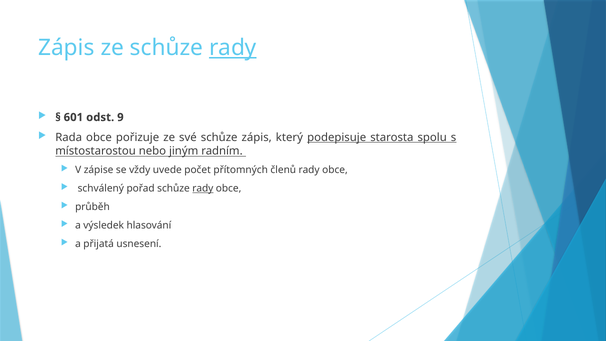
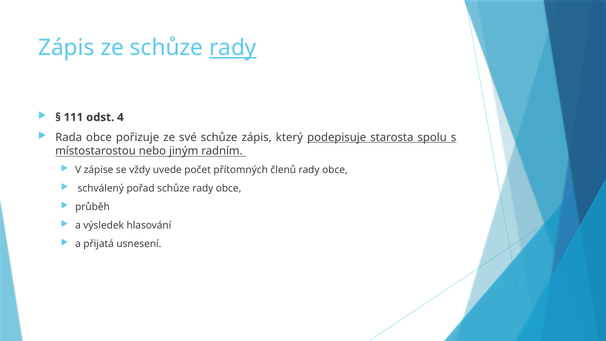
601: 601 -> 111
9: 9 -> 4
rady at (203, 188) underline: present -> none
